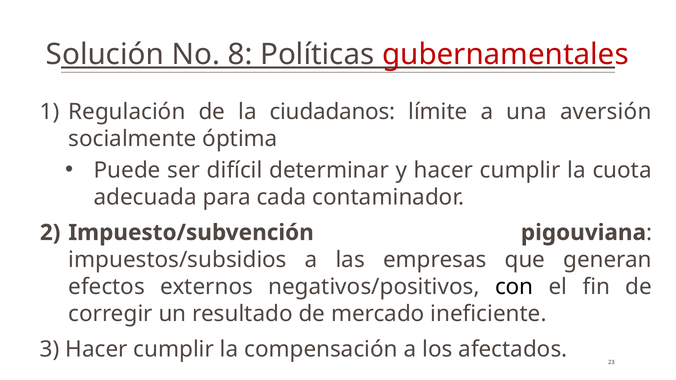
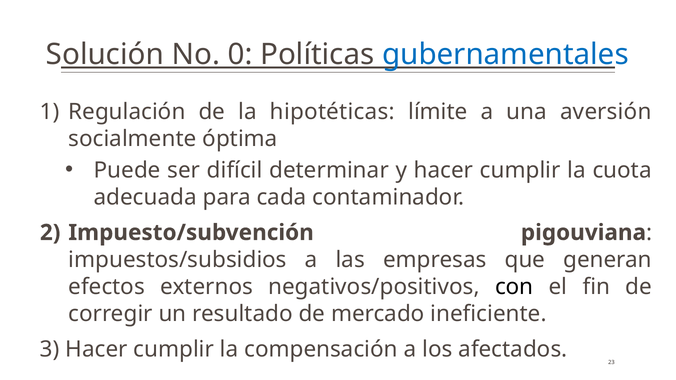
8: 8 -> 0
gubernamentales colour: red -> blue
ciudadanos: ciudadanos -> hipotéticas
